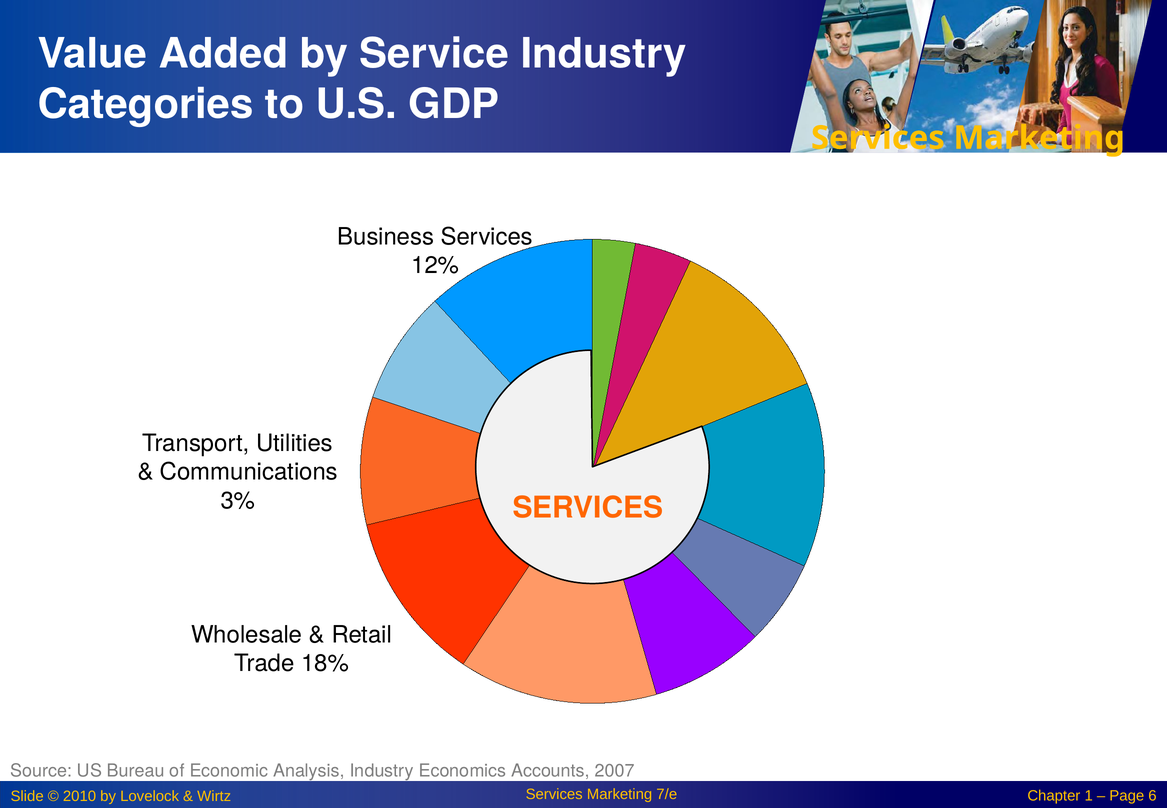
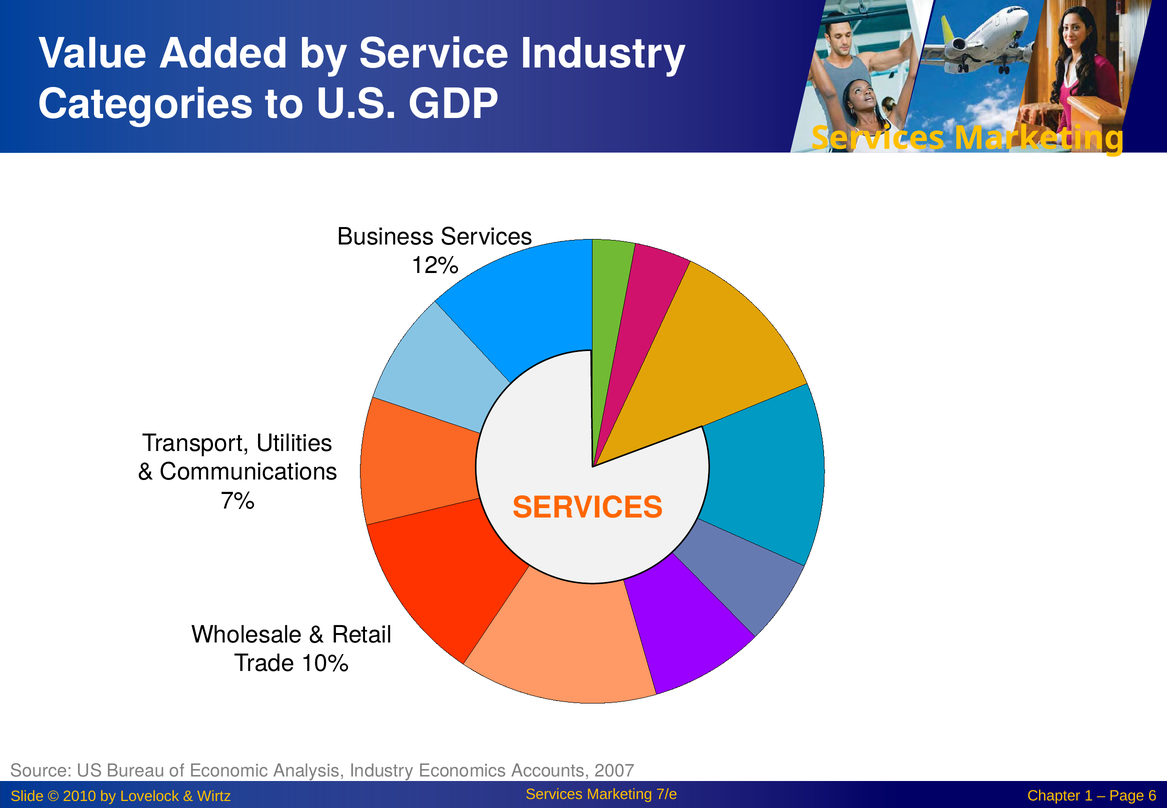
3%: 3% -> 7%
18%: 18% -> 10%
